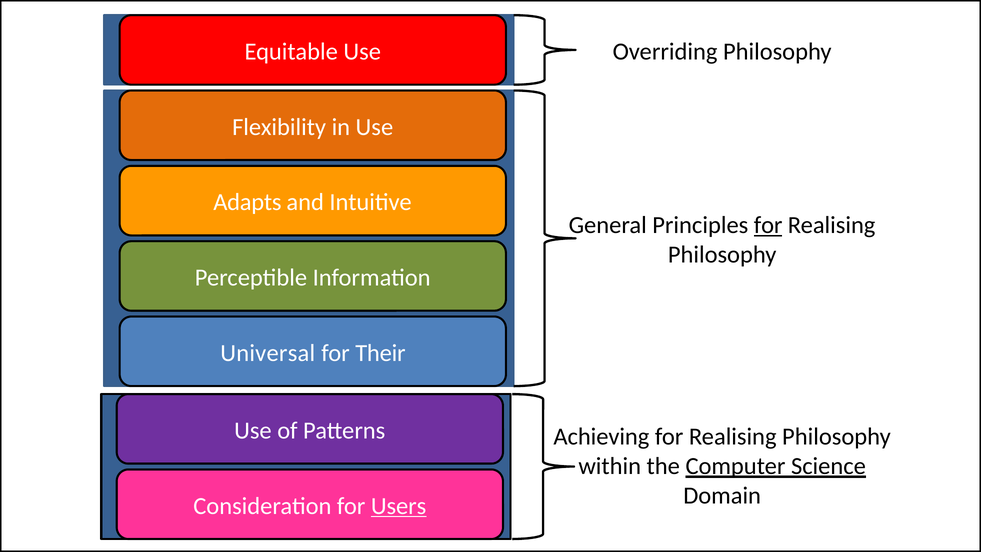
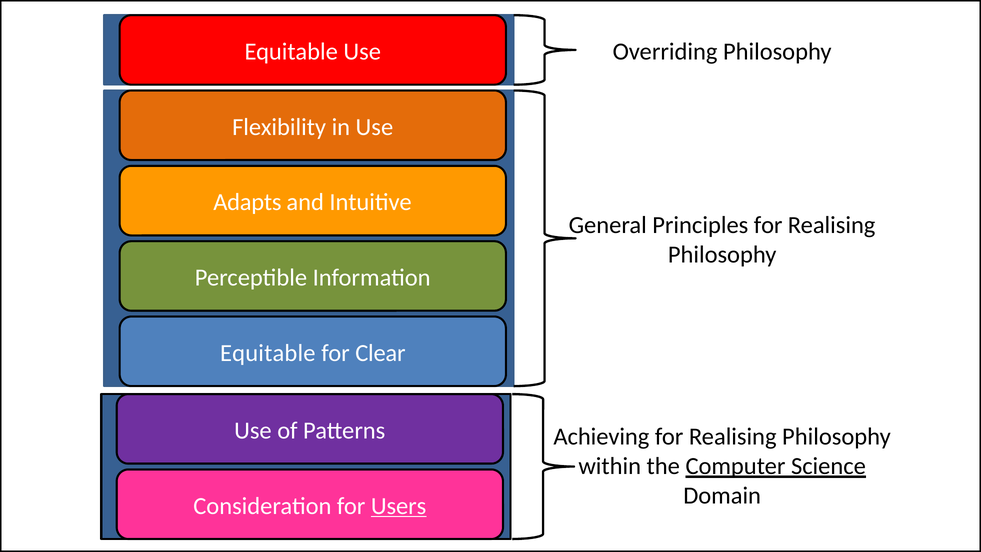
for at (768, 225) underline: present -> none
Universal at (268, 353): Universal -> Equitable
Their: Their -> Clear
